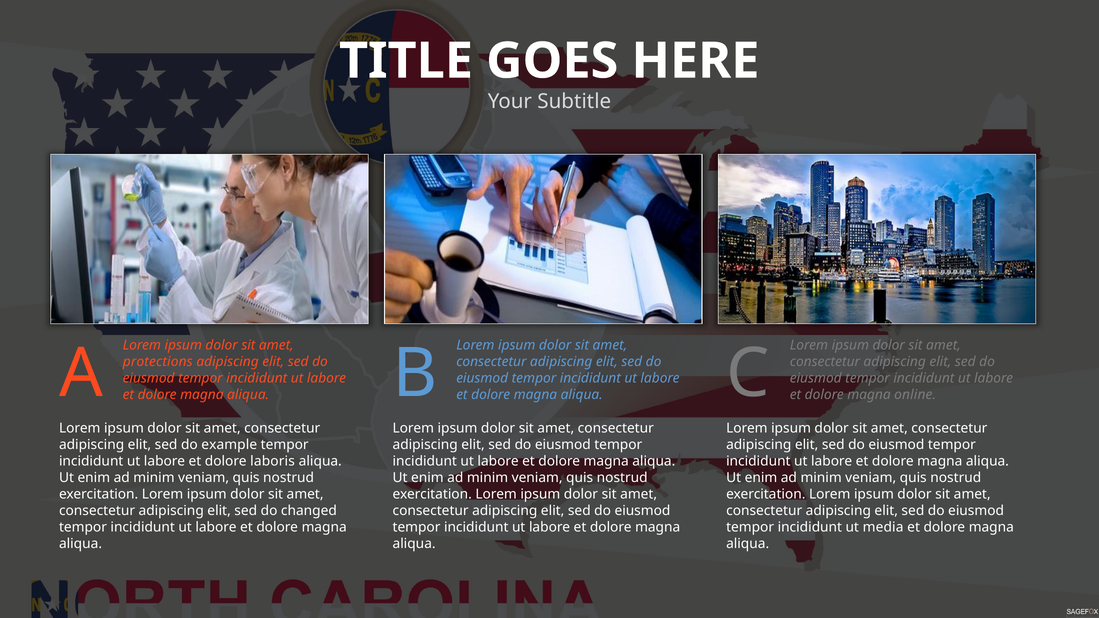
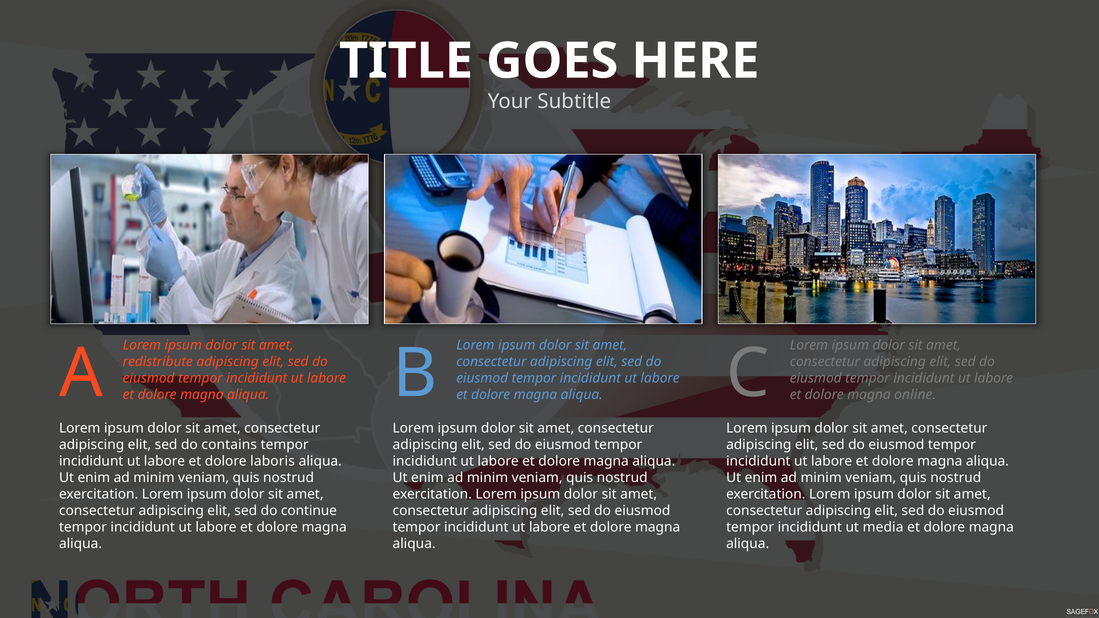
protections: protections -> redistribute
example: example -> contains
changed: changed -> continue
